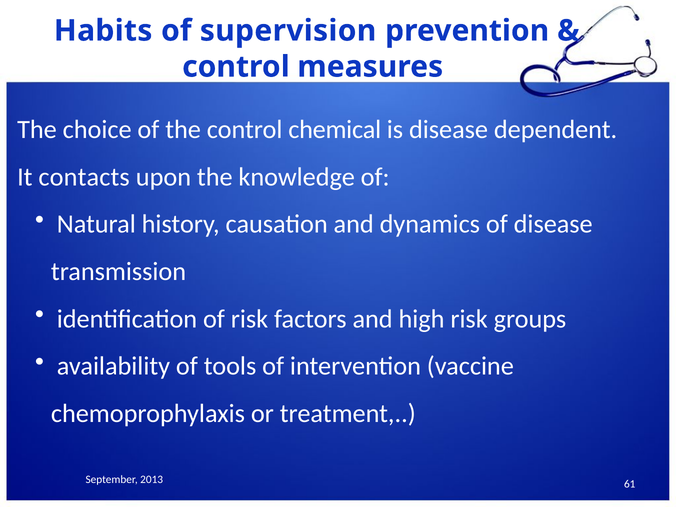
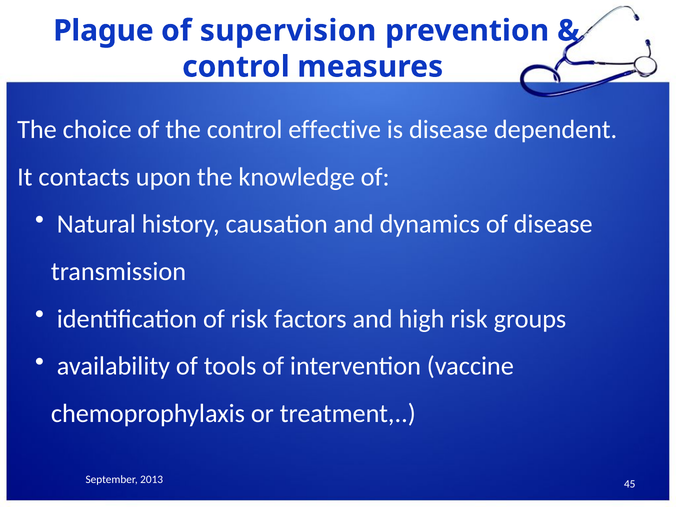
Habits: Habits -> Plague
chemical: chemical -> effective
61: 61 -> 45
